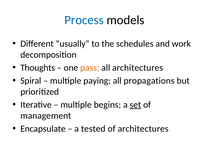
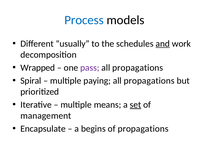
and underline: none -> present
Thoughts: Thoughts -> Wrapped
pass colour: orange -> purple
architectures at (138, 68): architectures -> propagations
begins: begins -> means
tested: tested -> begins
of architectures: architectures -> propagations
